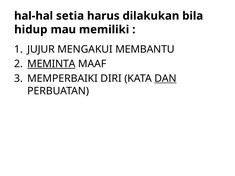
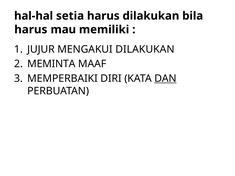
hidup at (31, 30): hidup -> harus
MENGAKUI MEMBANTU: MEMBANTU -> DILAKUKAN
MEMINTA underline: present -> none
